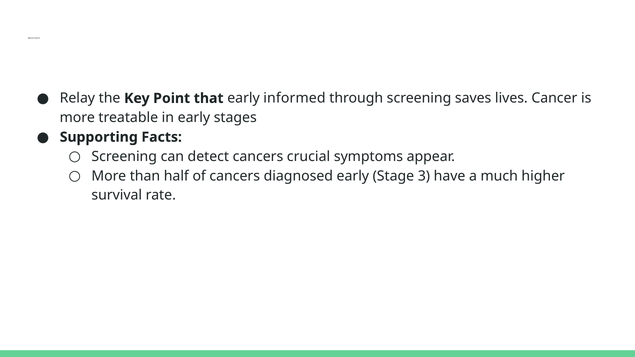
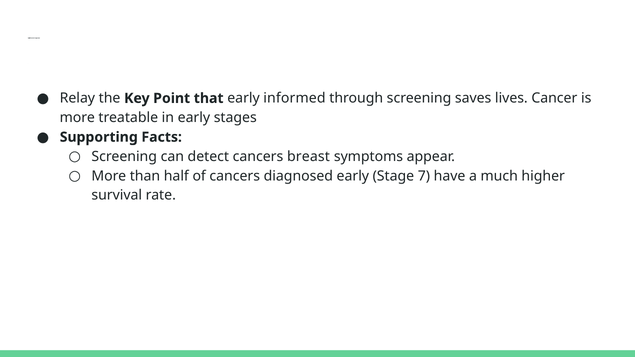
crucial: crucial -> breast
3: 3 -> 7
